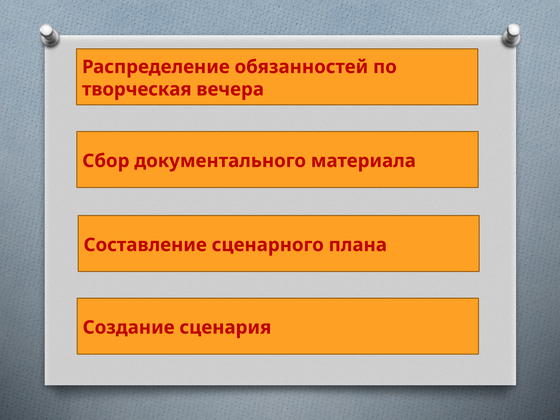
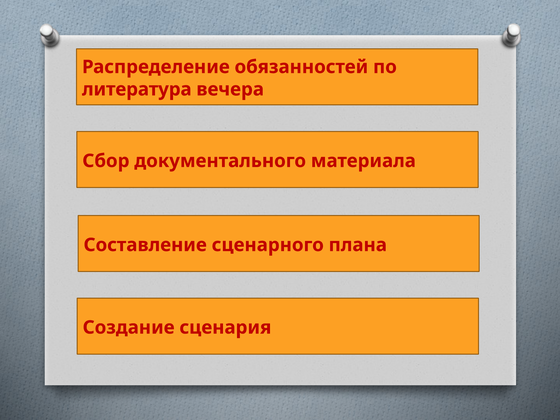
творческая: творческая -> литература
